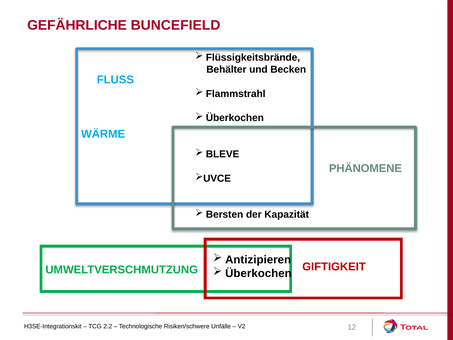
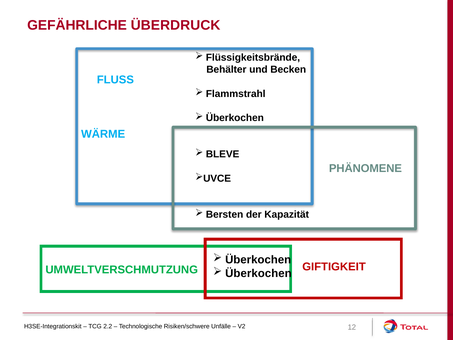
BUNCEFIELD: BUNCEFIELD -> ÜBERDRUCK
Antizipieren at (258, 260): Antizipieren -> Überkochen
